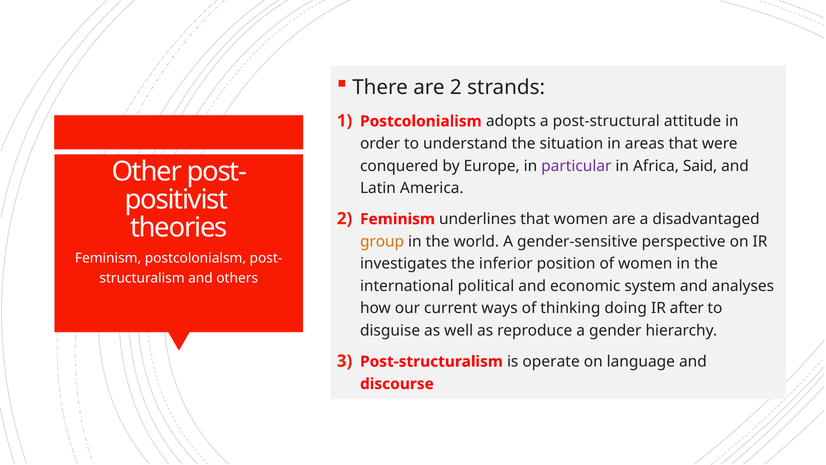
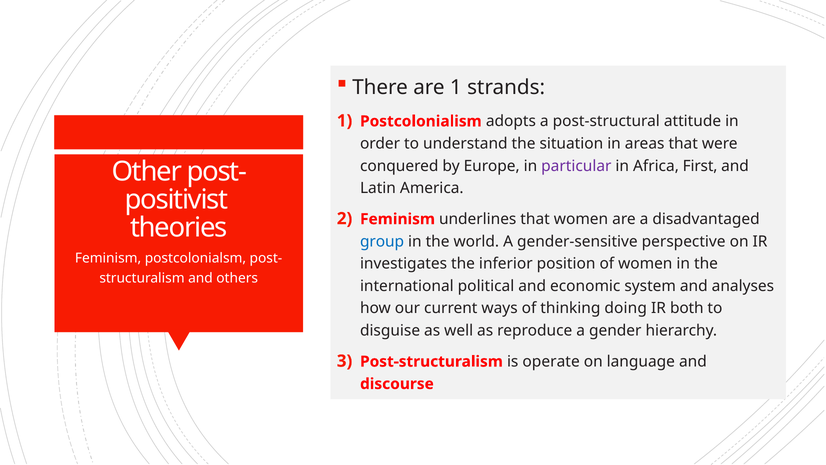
are 2: 2 -> 1
Said: Said -> First
group colour: orange -> blue
after: after -> both
